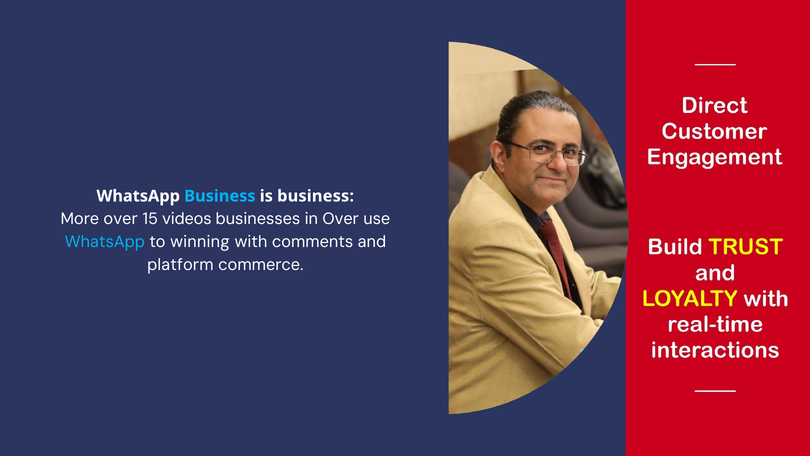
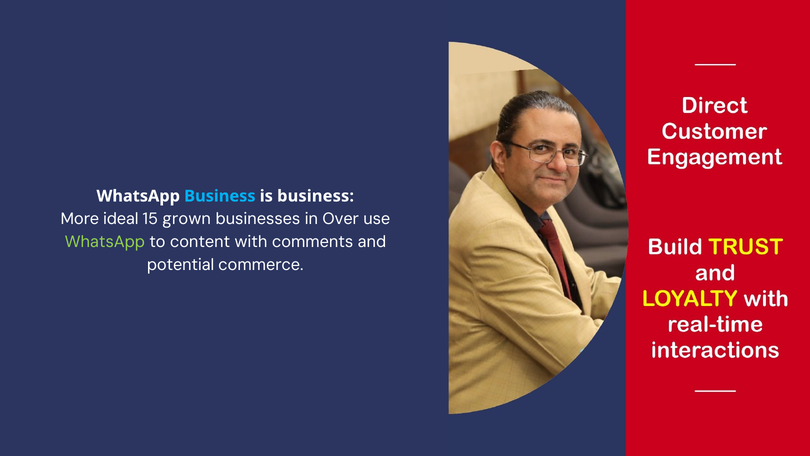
More over: over -> ideal
videos: videos -> grown
WhatsApp at (105, 242) colour: light blue -> light green
winning: winning -> content
platform: platform -> potential
